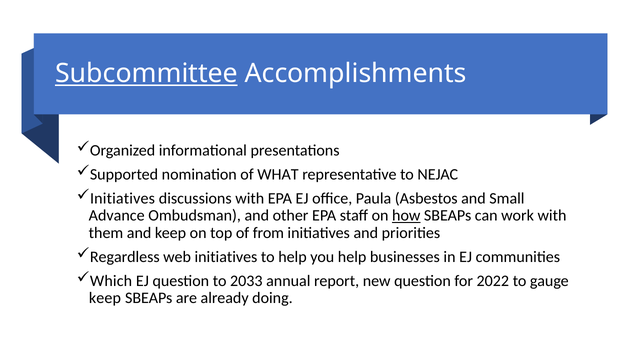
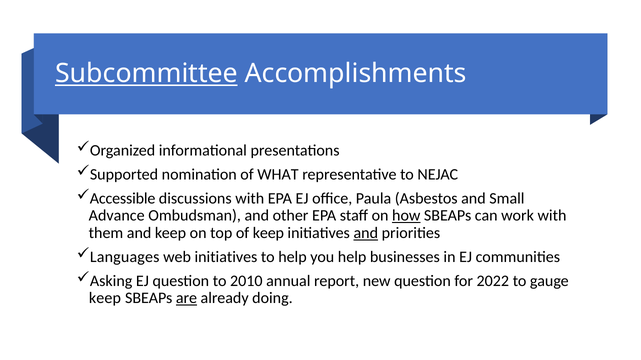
Initiatives at (122, 199): Initiatives -> Accessible
of from: from -> keep
and at (366, 233) underline: none -> present
Regardless: Regardless -> Languages
Which: Which -> Asking
2033: 2033 -> 2010
are underline: none -> present
